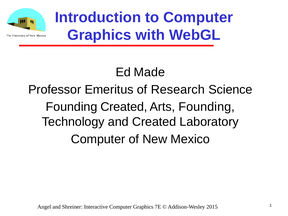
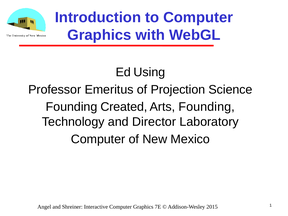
Made: Made -> Using
Research: Research -> Projection
and Created: Created -> Director
